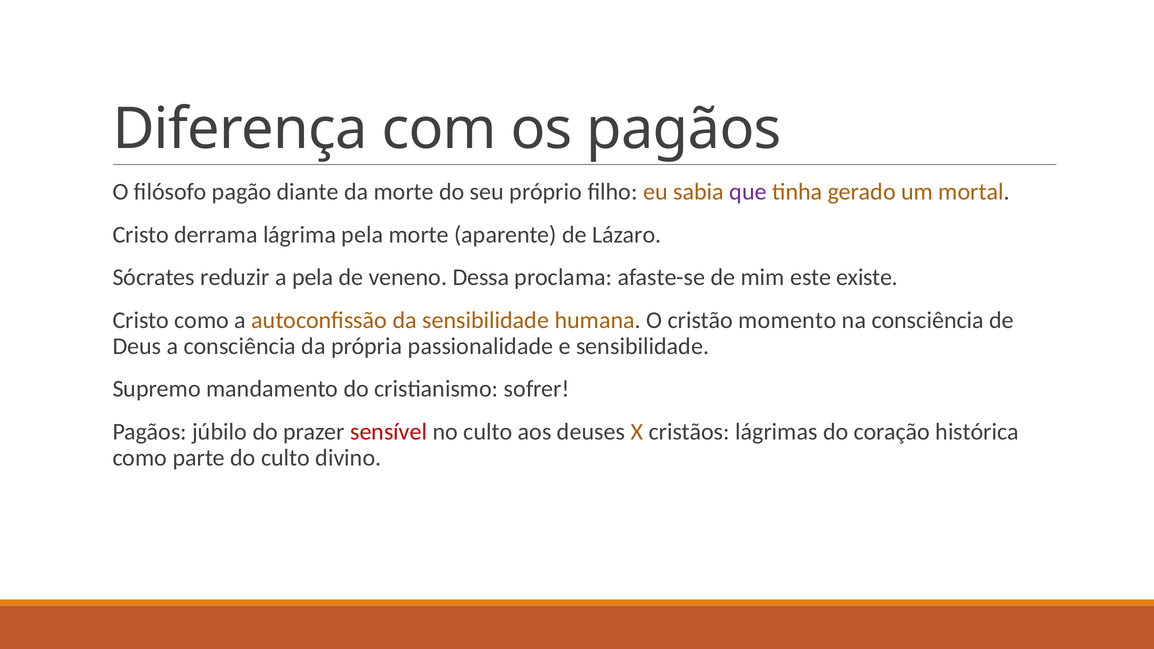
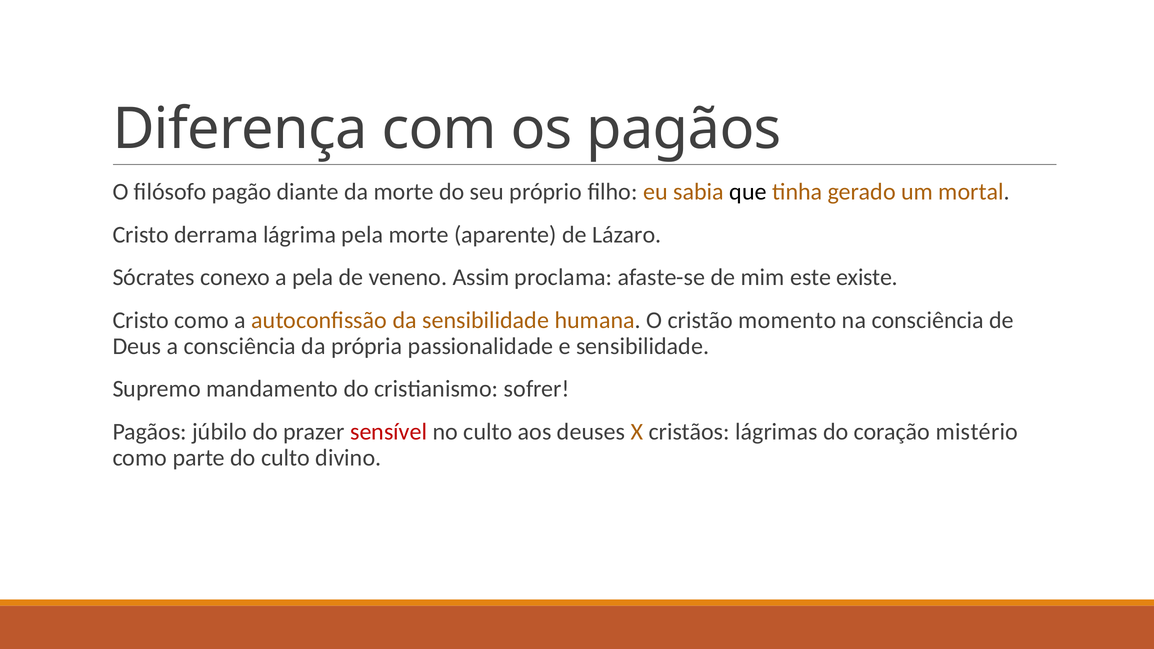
que colour: purple -> black
reduzir: reduzir -> conexo
Dessa: Dessa -> Assim
histórica: histórica -> mistério
